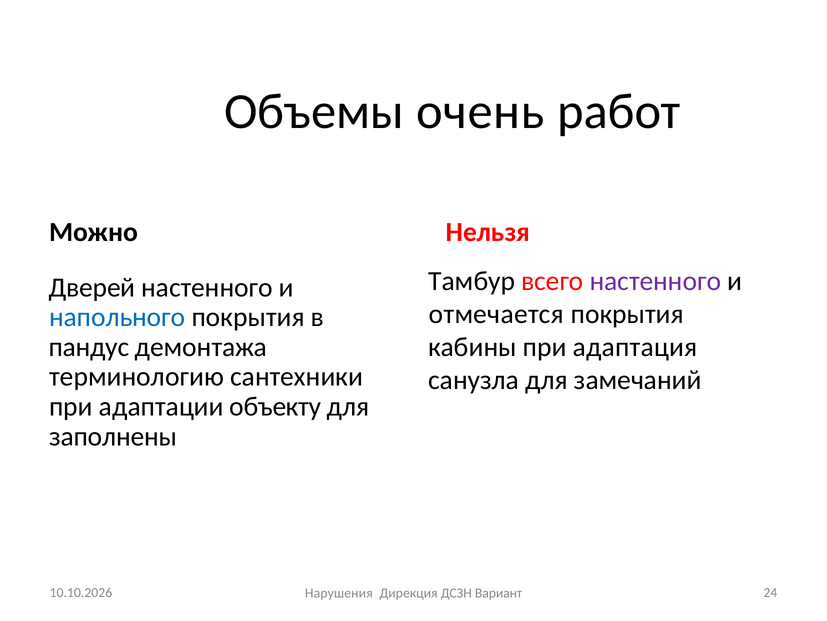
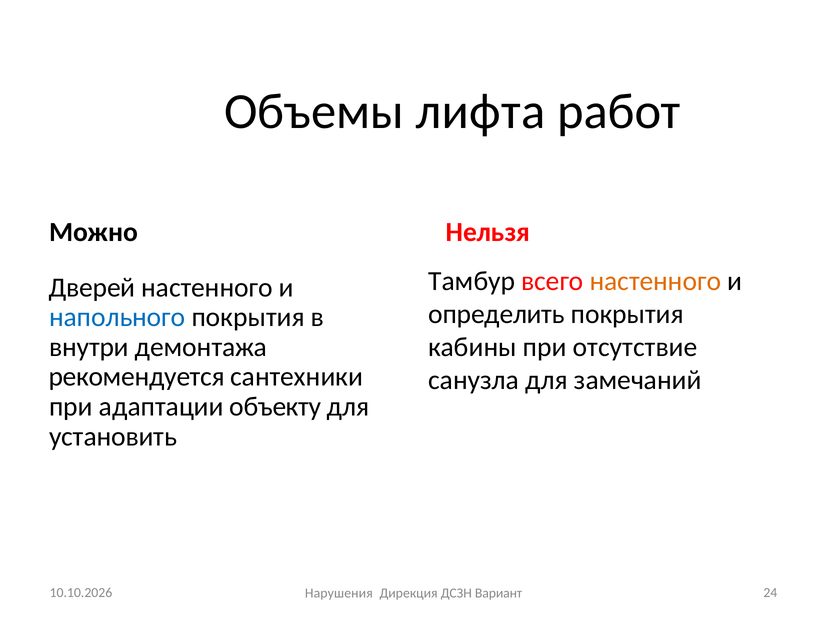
очень: очень -> лифта
настенного at (655, 281) colour: purple -> orange
отмечается: отмечается -> определить
пандус: пандус -> внутри
адаптация: адаптация -> отсутствие
терминологию: терминологию -> рекомендуется
заполнены: заполнены -> установить
